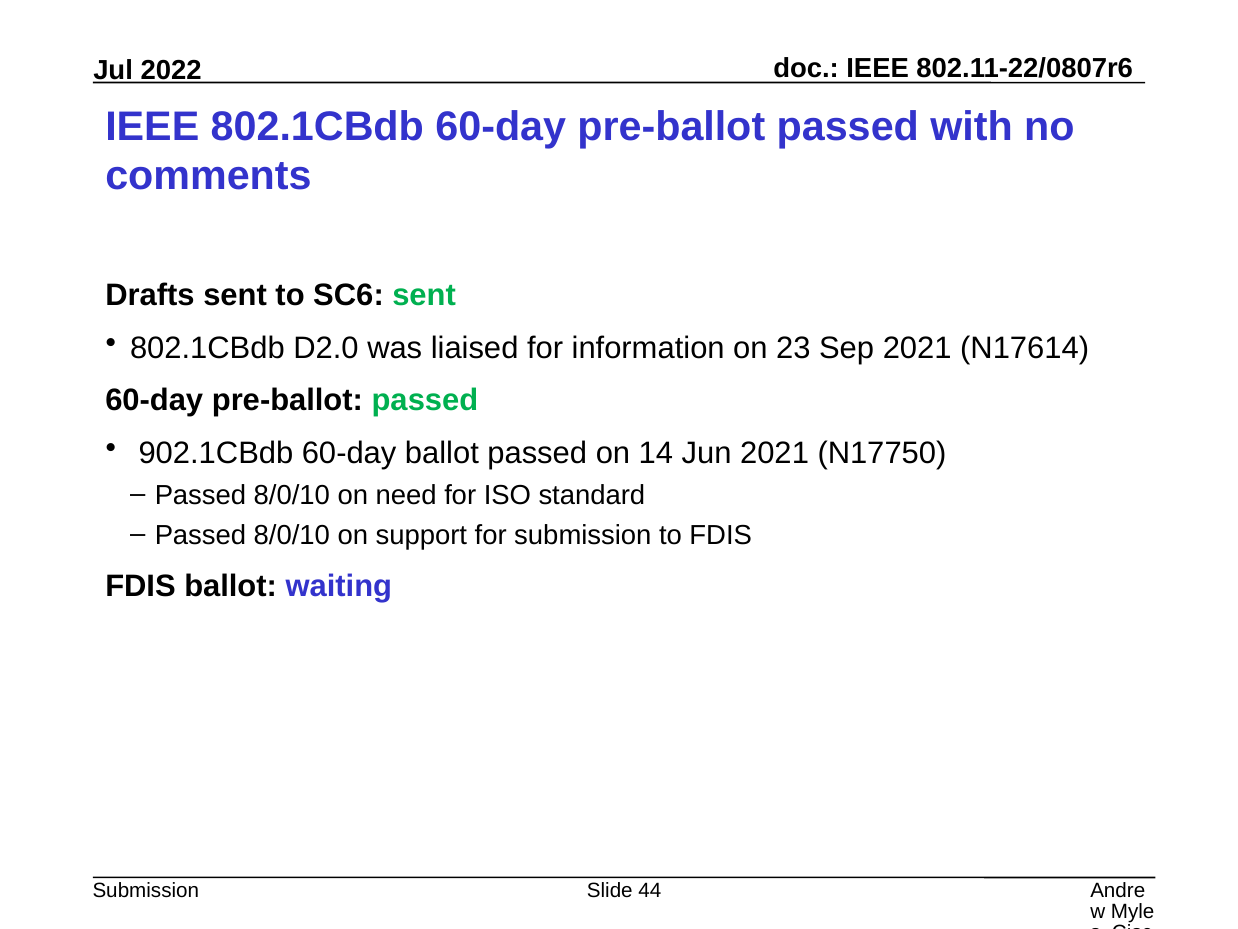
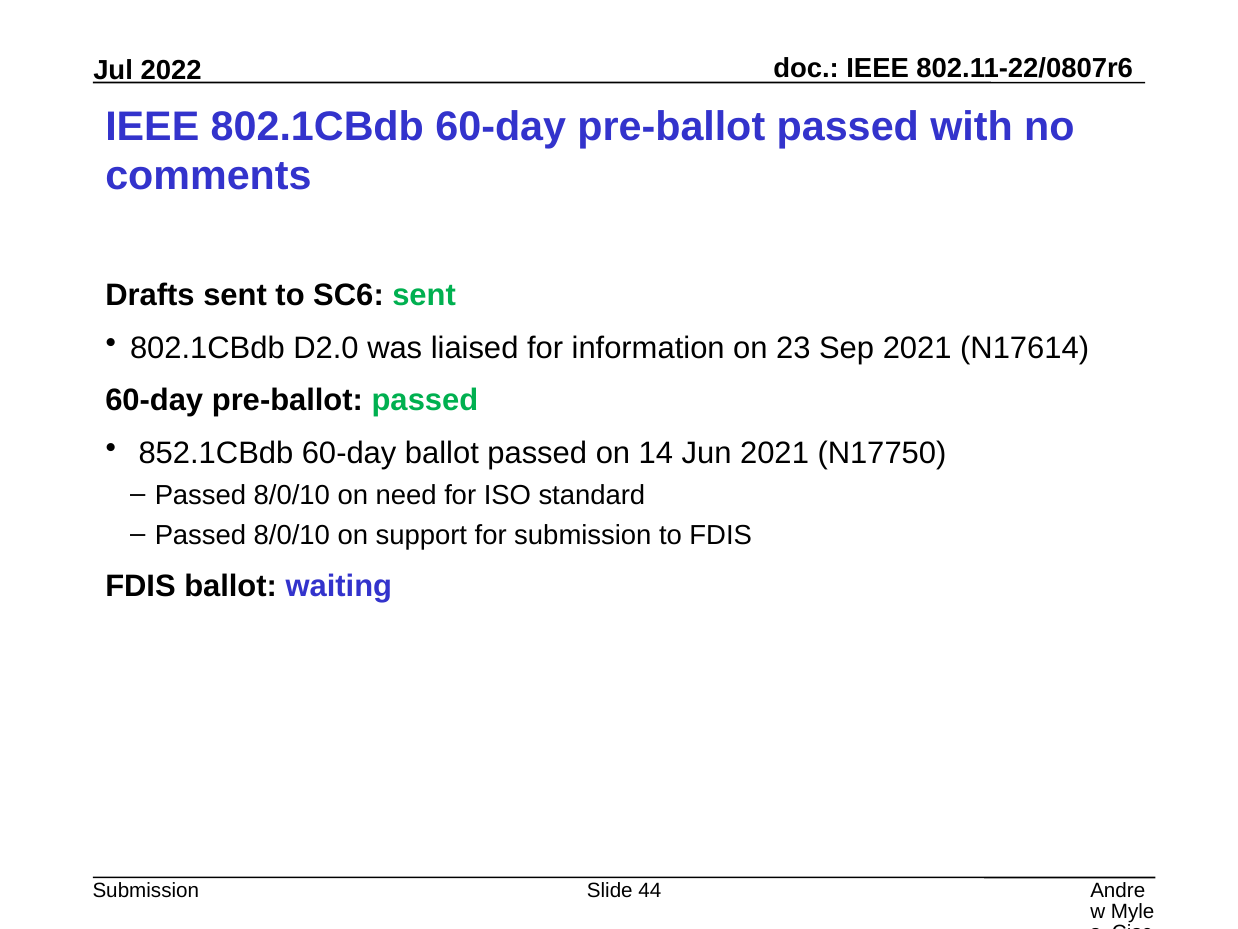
902.1CBdb: 902.1CBdb -> 852.1CBdb
